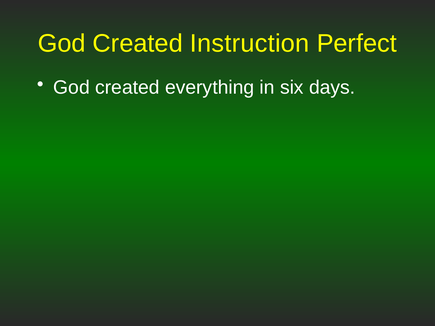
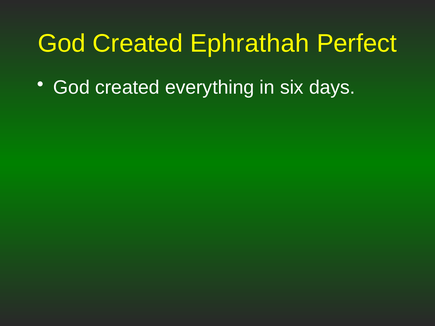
Instruction: Instruction -> Ephrathah
